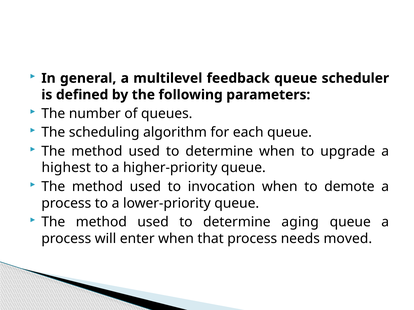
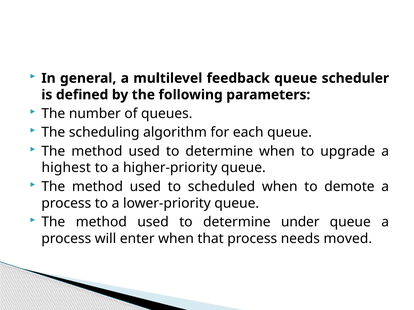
invocation: invocation -> scheduled
aging: aging -> under
